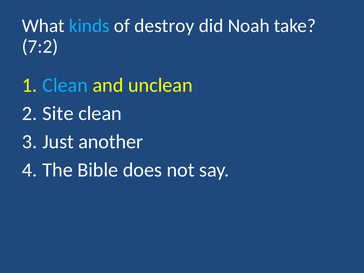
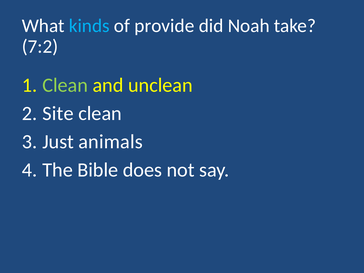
destroy: destroy -> provide
Clean at (65, 85) colour: light blue -> light green
another: another -> animals
